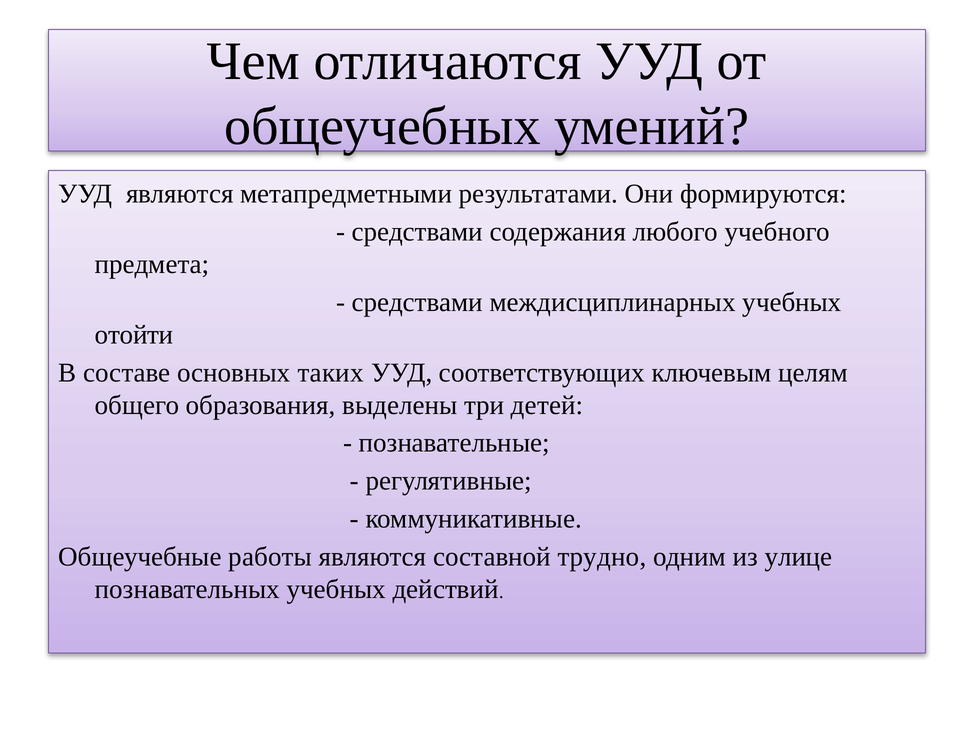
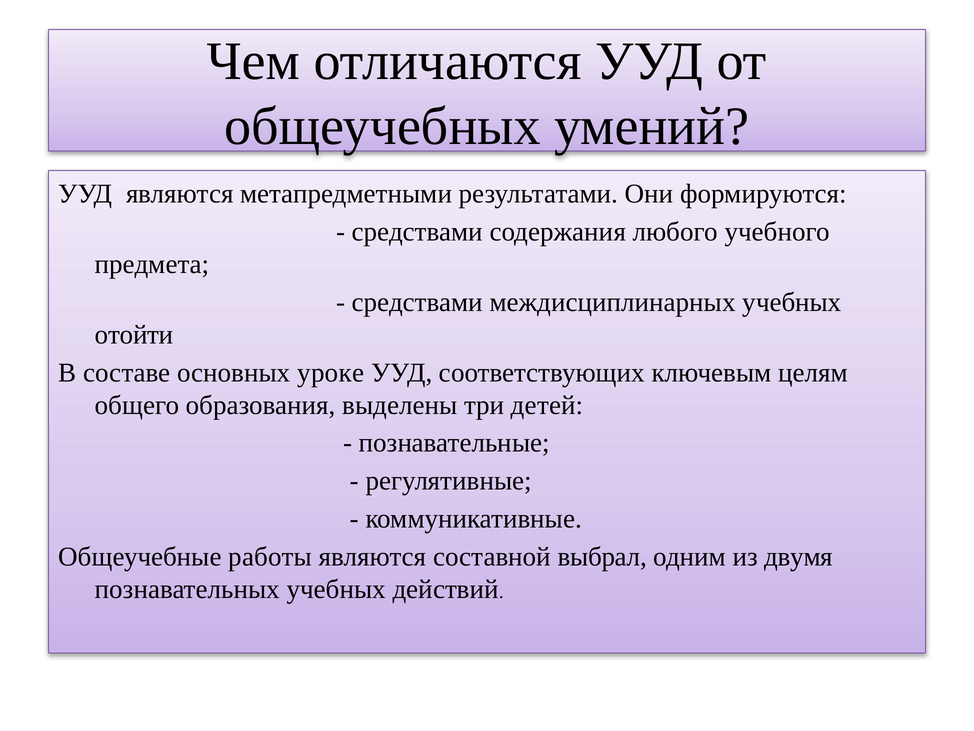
таких: таких -> уроке
трудно: трудно -> выбрал
улице: улице -> двумя
